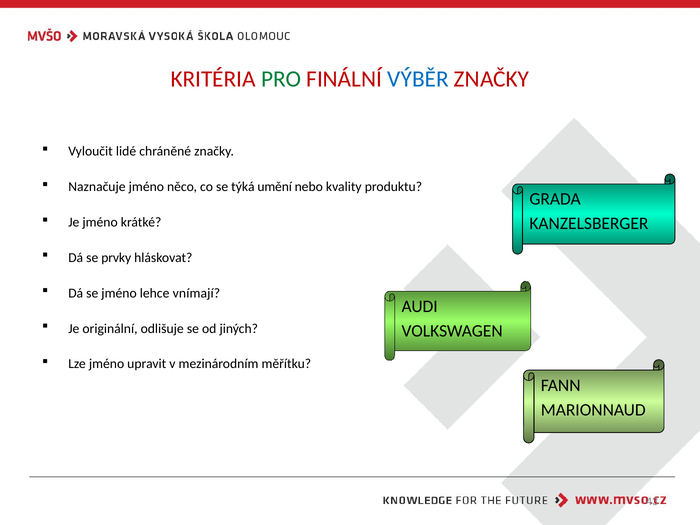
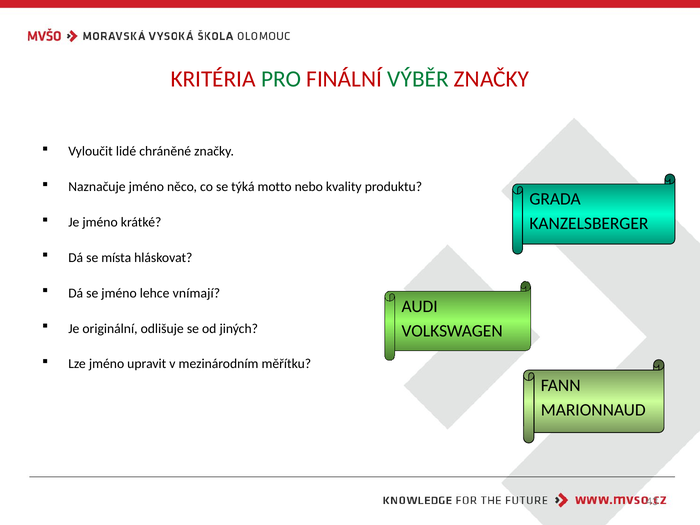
VÝBĚR colour: blue -> green
umění: umění -> motto
prvky: prvky -> místa
